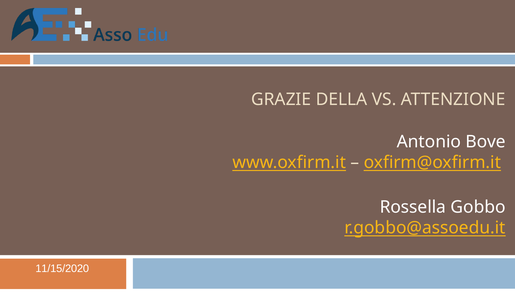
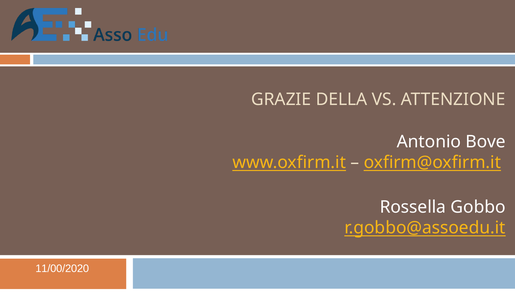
11/15/2020: 11/15/2020 -> 11/00/2020
